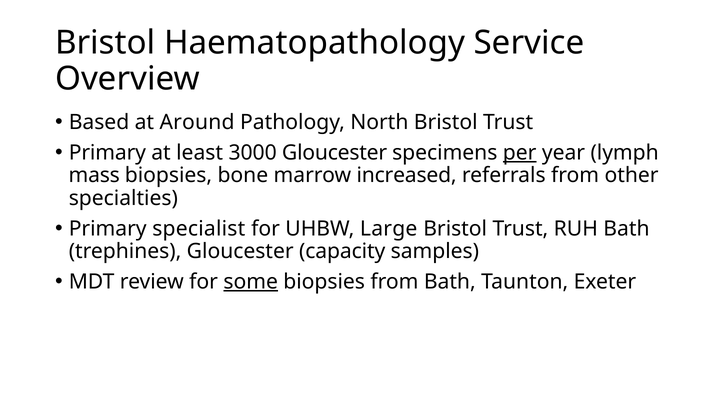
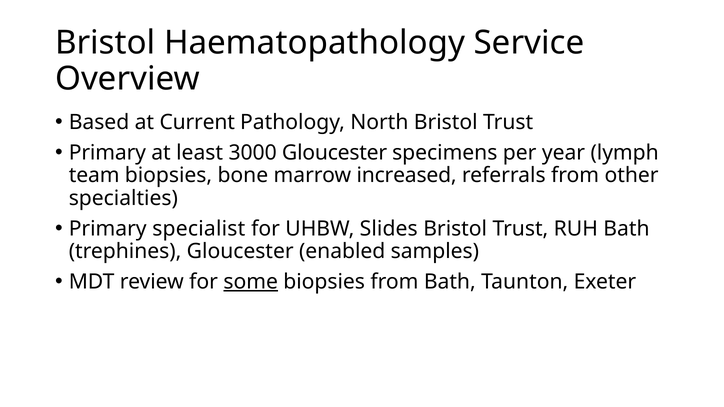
Around: Around -> Current
per underline: present -> none
mass: mass -> team
Large: Large -> Slides
capacity: capacity -> enabled
